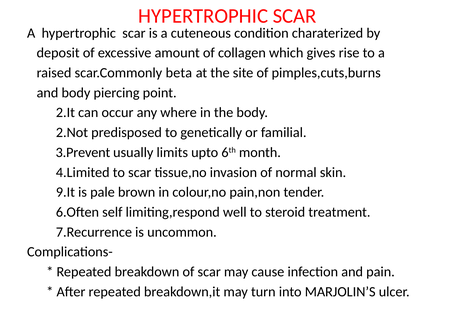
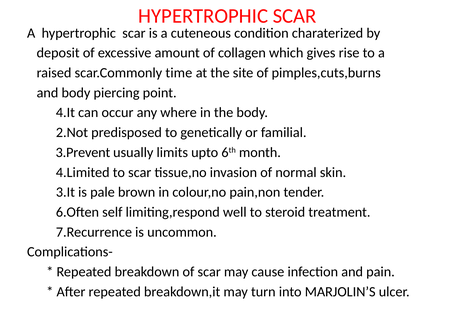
beta: beta -> time
2.It: 2.It -> 4.It
9.It: 9.It -> 3.It
